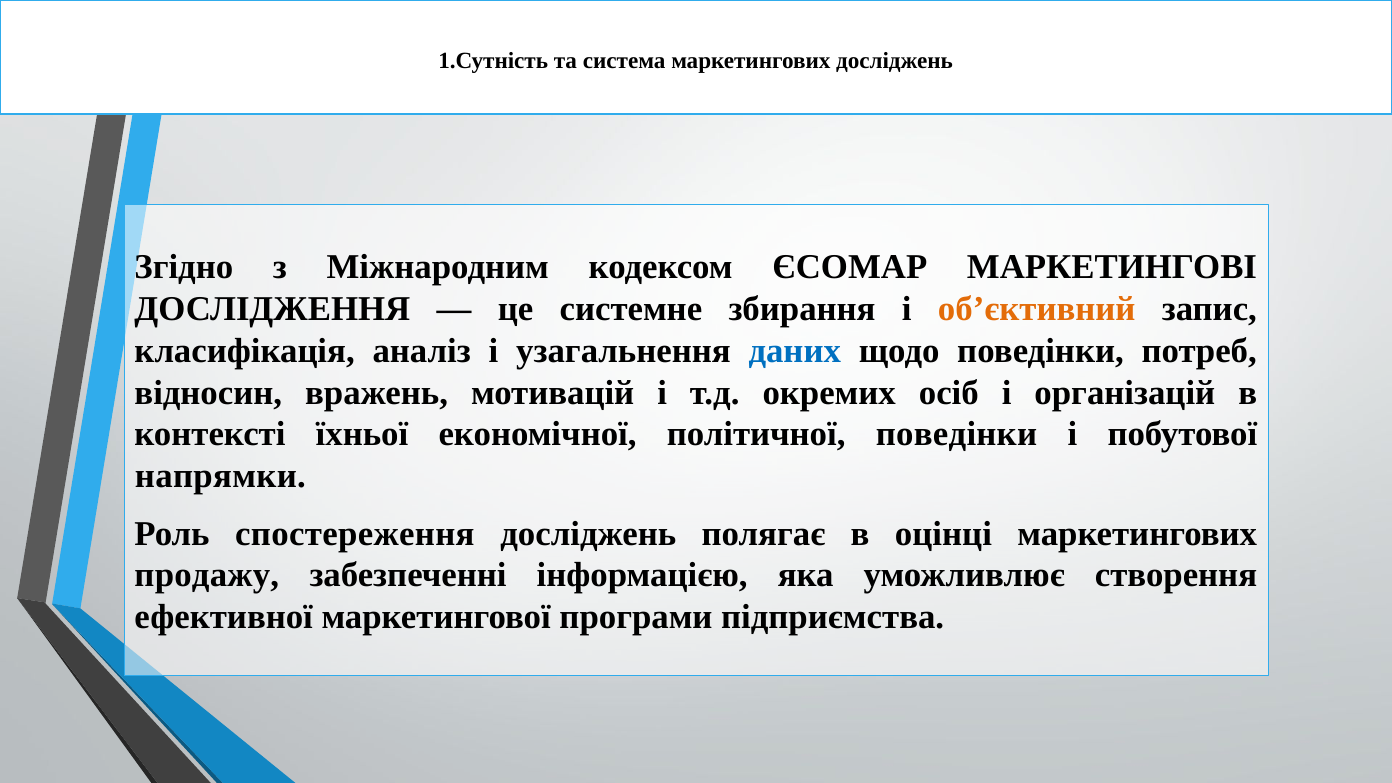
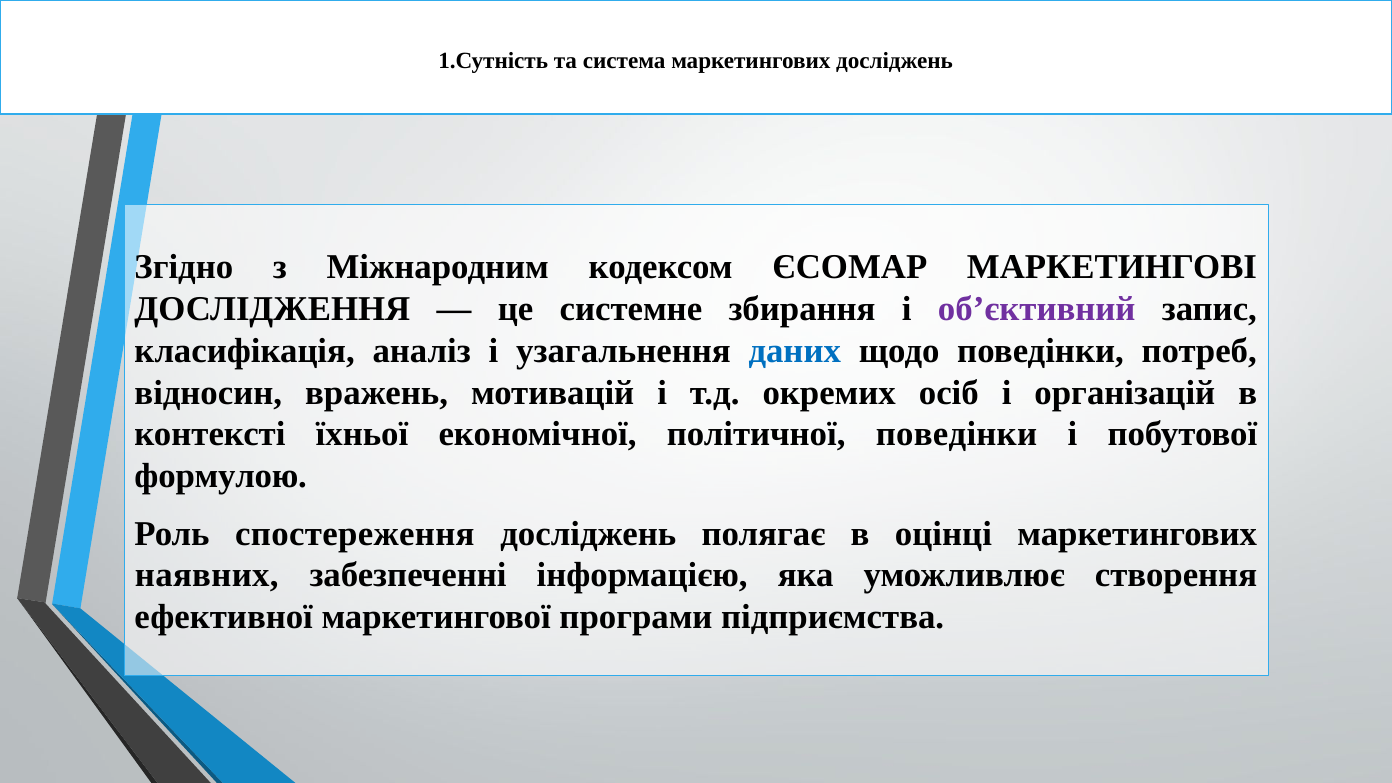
об’єктивний colour: orange -> purple
напрямки: напрямки -> формулою
продажу: продажу -> наявних
